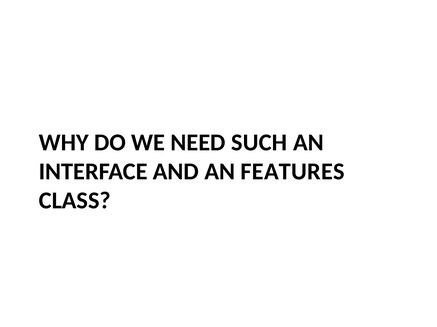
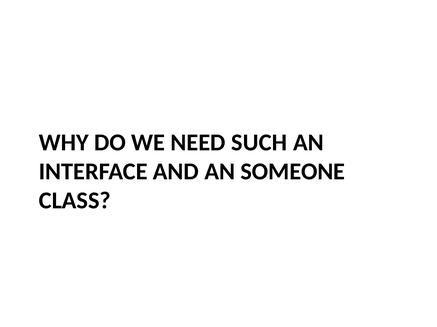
FEATURES: FEATURES -> SOMEONE
